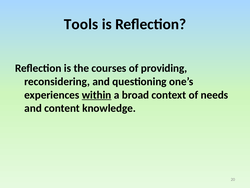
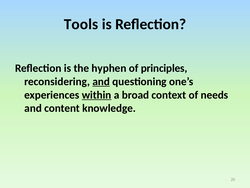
courses: courses -> hyphen
providing: providing -> principles
and at (101, 81) underline: none -> present
